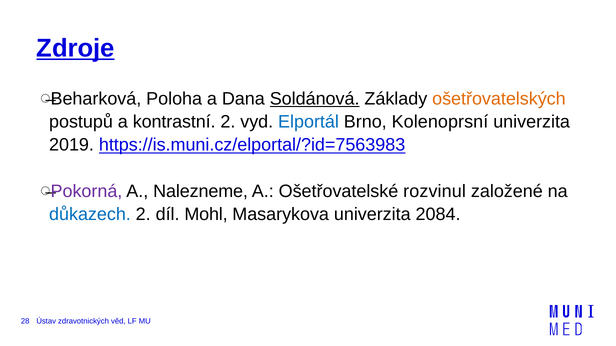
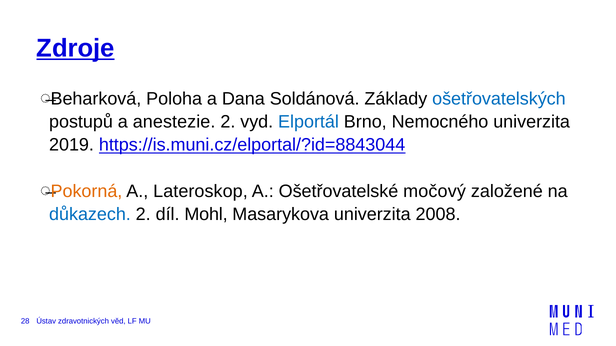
Soldánová underline: present -> none
ošetřovatelských colour: orange -> blue
kontrastní: kontrastní -> anestezie
Kolenoprsní: Kolenoprsní -> Nemocného
https://is.muni.cz/elportal/?id=7563983: https://is.muni.cz/elportal/?id=7563983 -> https://is.muni.cz/elportal/?id=8843044
Pokorná colour: purple -> orange
Nalezneme: Nalezneme -> Lateroskop
rozvinul: rozvinul -> močový
2084: 2084 -> 2008
